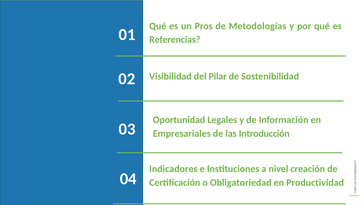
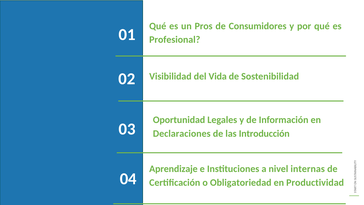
Metodologías: Metodologías -> Consumidores
Referencias: Referencias -> Profesional
Pilar: Pilar -> Vida
Empresariales: Empresariales -> Declaraciones
Indicadores: Indicadores -> Aprendizaje
creación: creación -> internas
